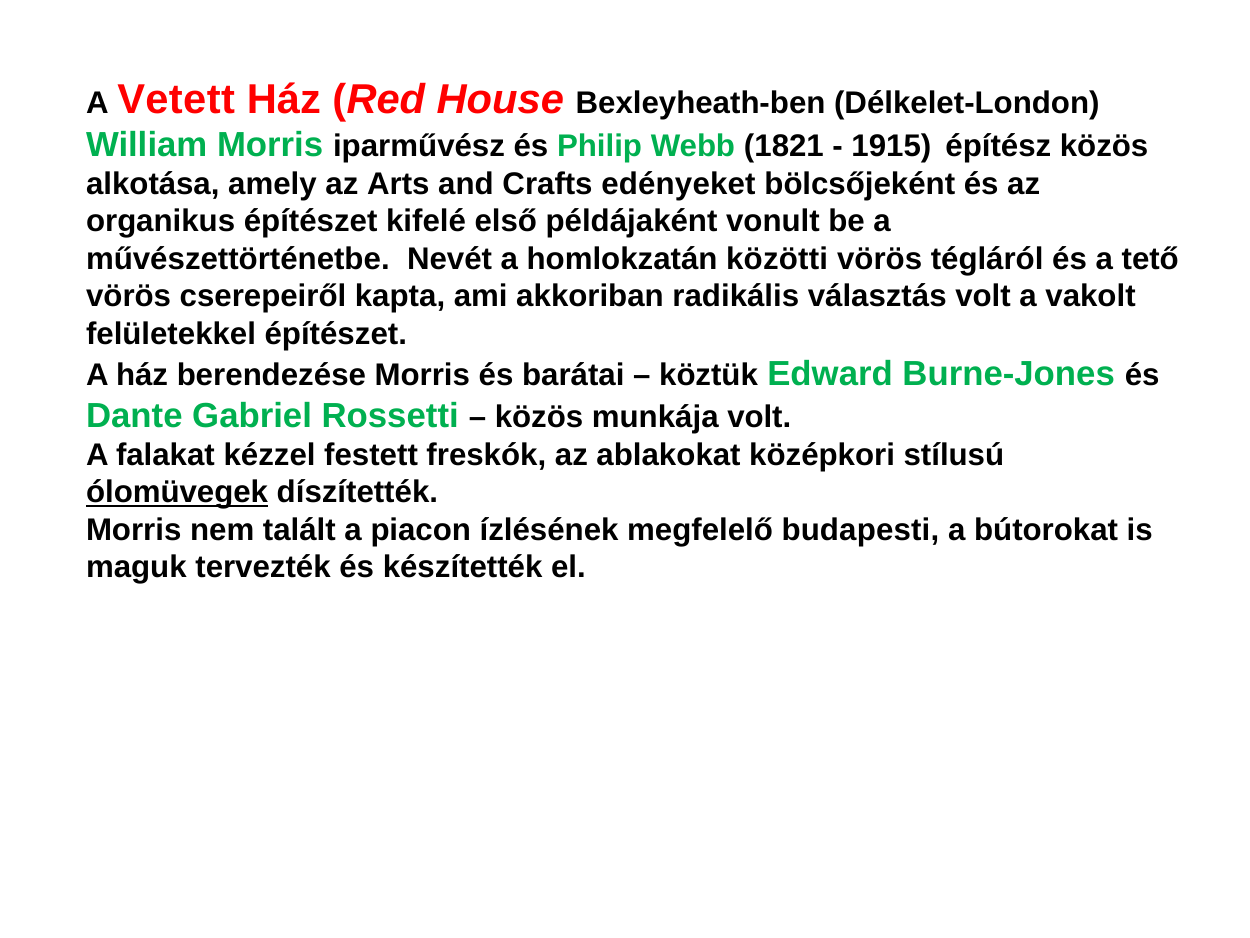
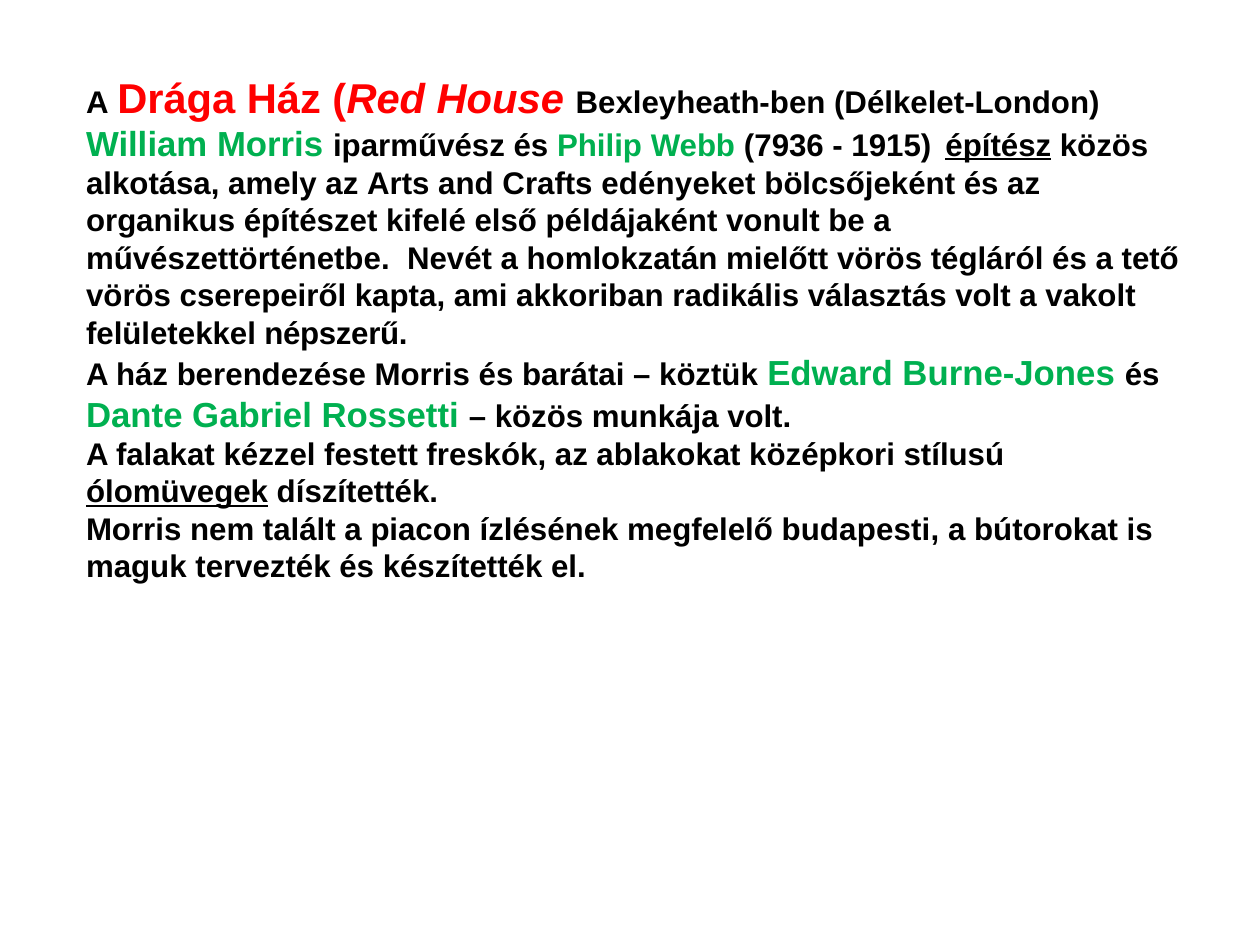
Vetett: Vetett -> Drága
1821: 1821 -> 7936
építész underline: none -> present
közötti: közötti -> mielőtt
felületekkel építészet: építészet -> népszerű
